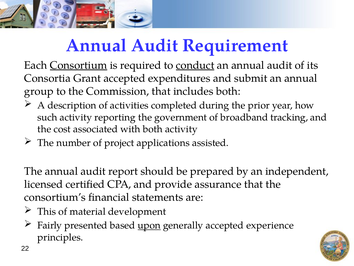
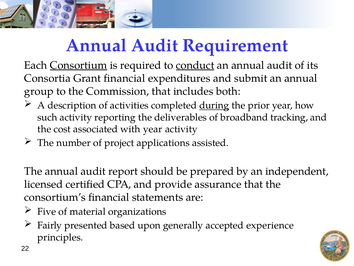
Grant accepted: accepted -> financial
during underline: none -> present
government: government -> deliverables
with both: both -> year
This: This -> Five
development: development -> organizations
upon underline: present -> none
